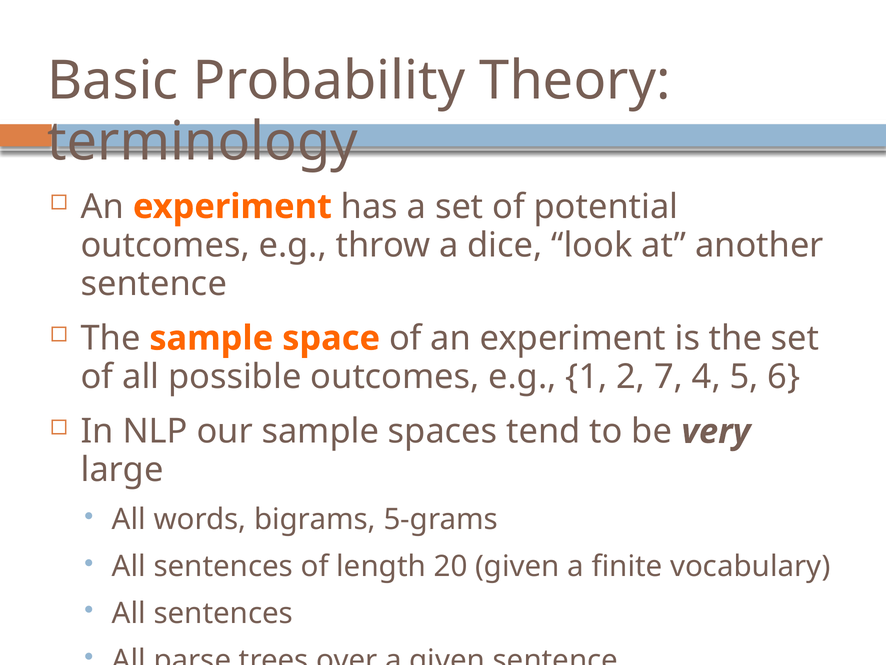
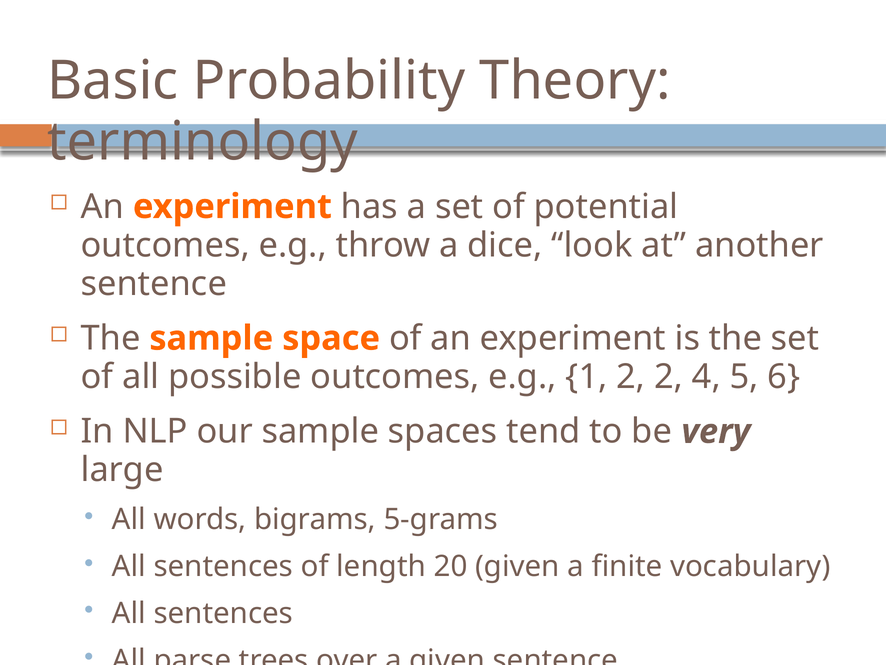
2 7: 7 -> 2
